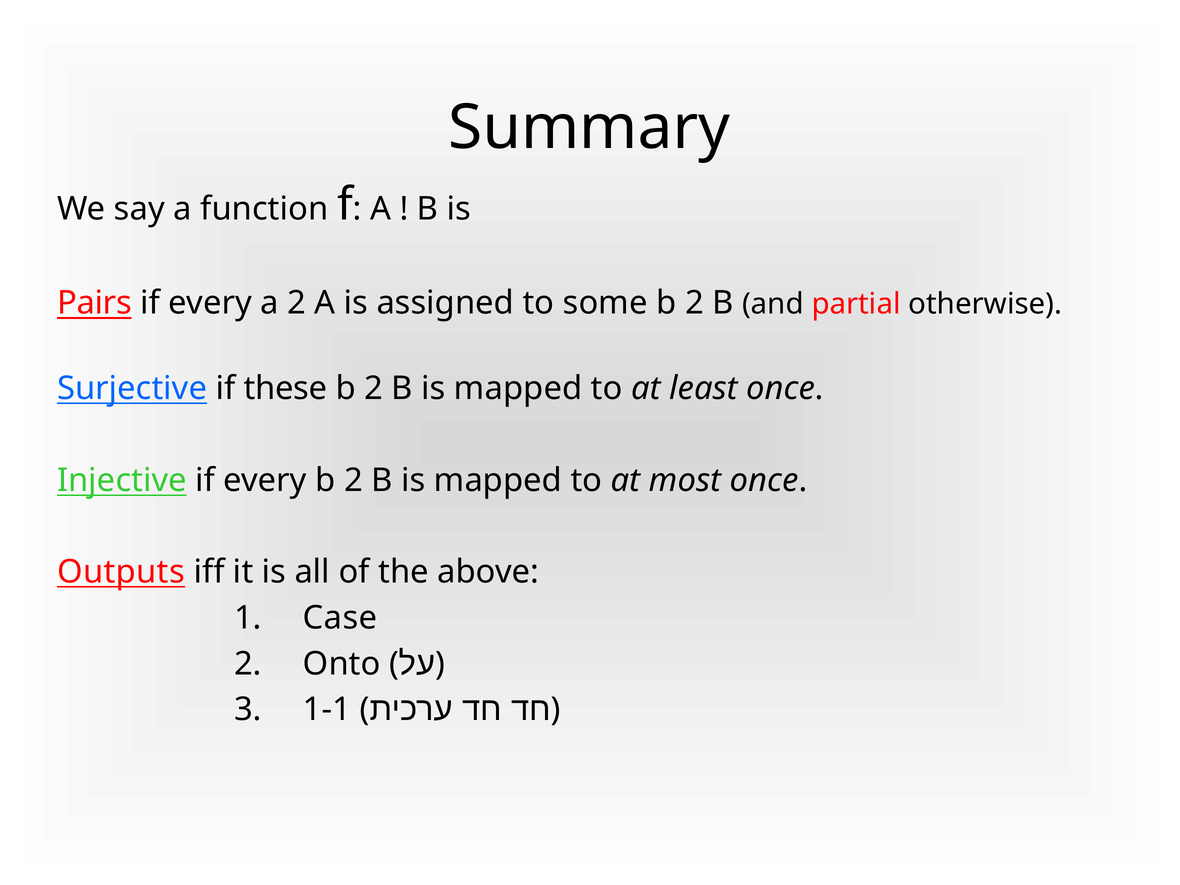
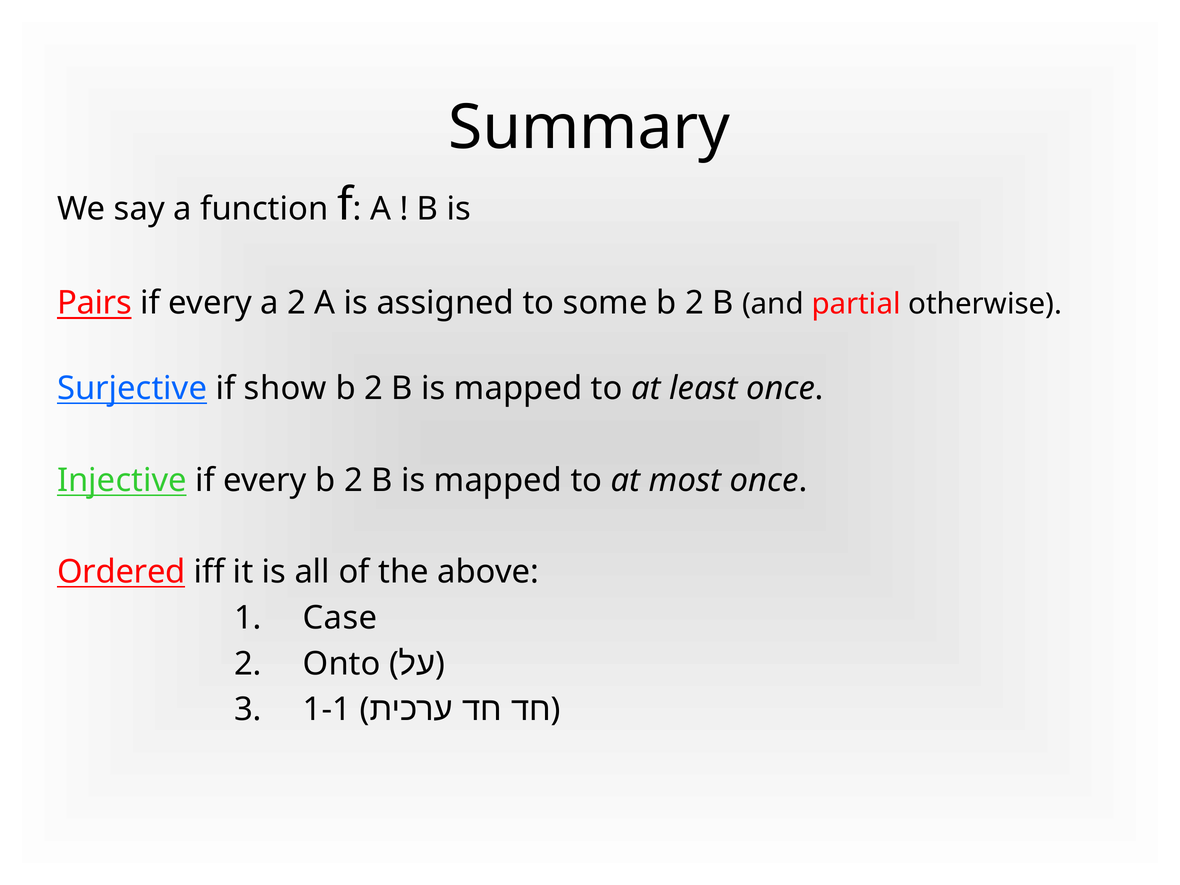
these: these -> show
Outputs: Outputs -> Ordered
